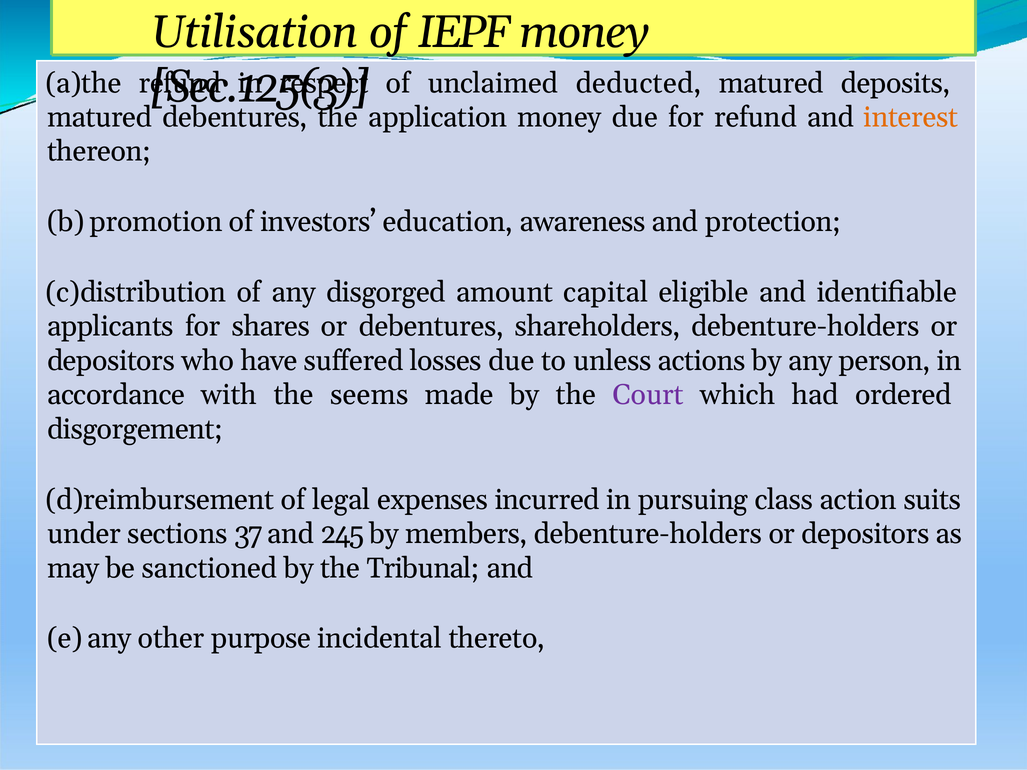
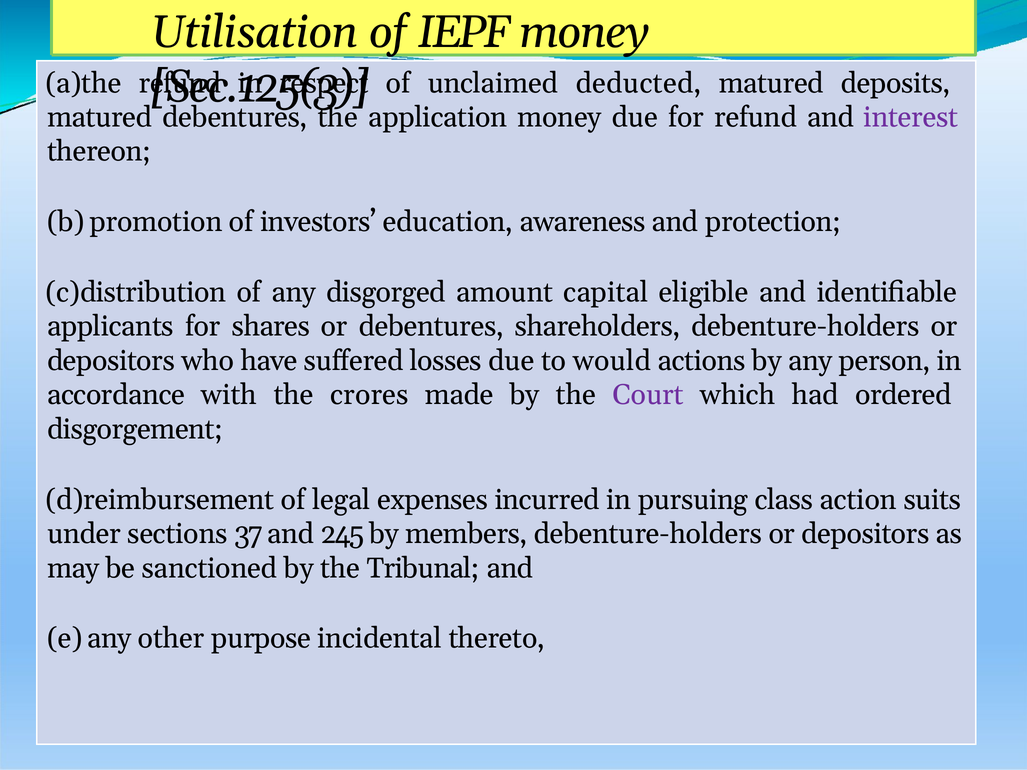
interest colour: orange -> purple
unless: unless -> would
seems: seems -> crores
